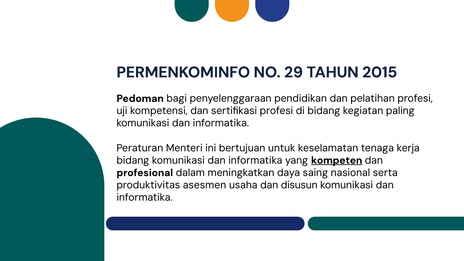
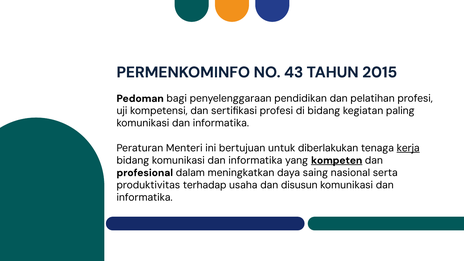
29: 29 -> 43
keselamatan: keselamatan -> diberlakukan
kerja underline: none -> present
asesmen: asesmen -> terhadap
